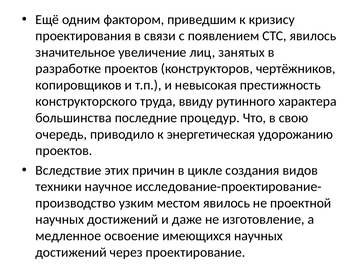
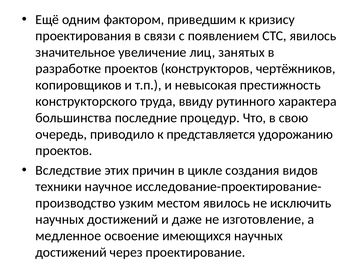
энергетическая: энергетическая -> представляется
проектной: проектной -> исключить
